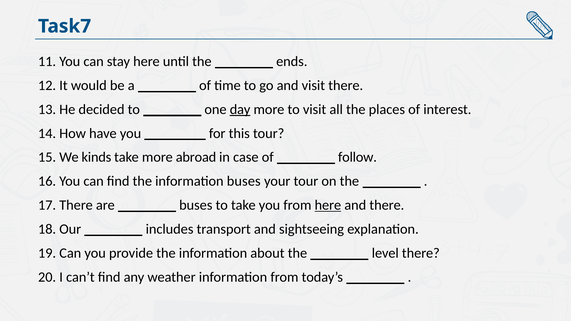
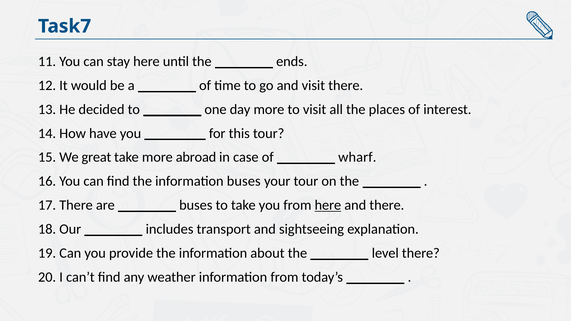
day underline: present -> none
kinds: kinds -> great
follow: follow -> wharf
